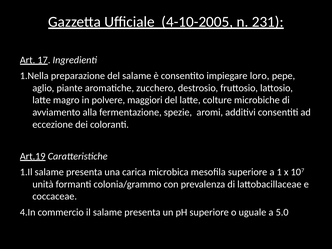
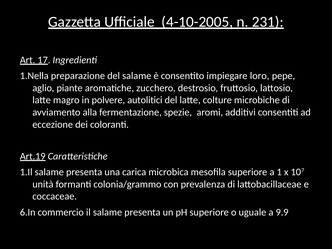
maggiori: maggiori -> autolitici
4.In: 4.In -> 6.In
5.0: 5.0 -> 9.9
